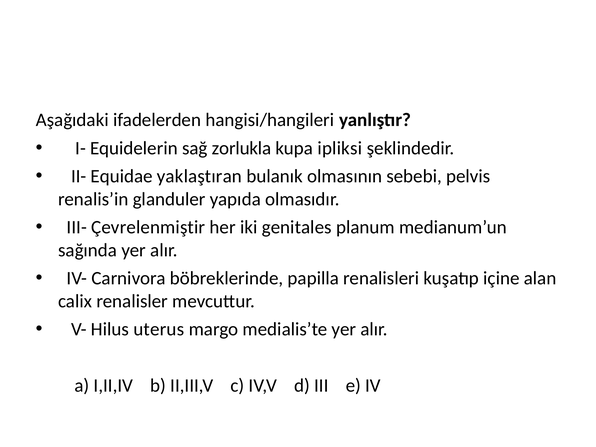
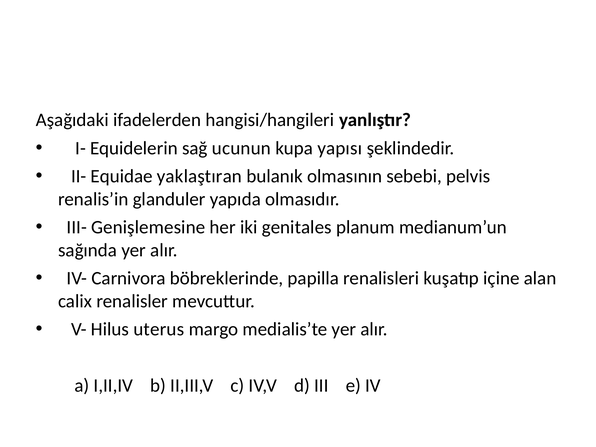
zorlukla: zorlukla -> ucunun
ipliksi: ipliksi -> yapısı
Çevrelenmiştir: Çevrelenmiştir -> Genişlemesine
